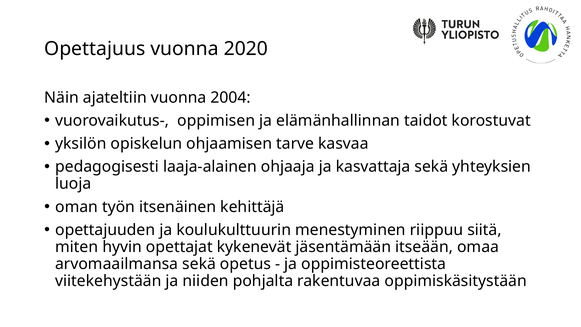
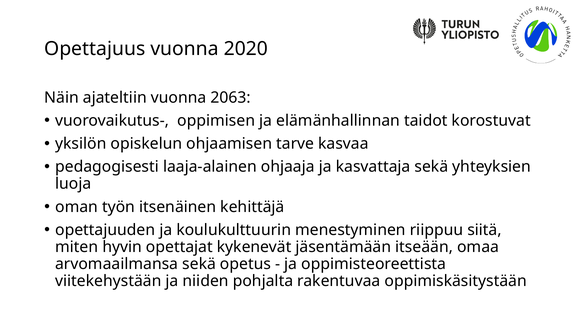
2004: 2004 -> 2063
